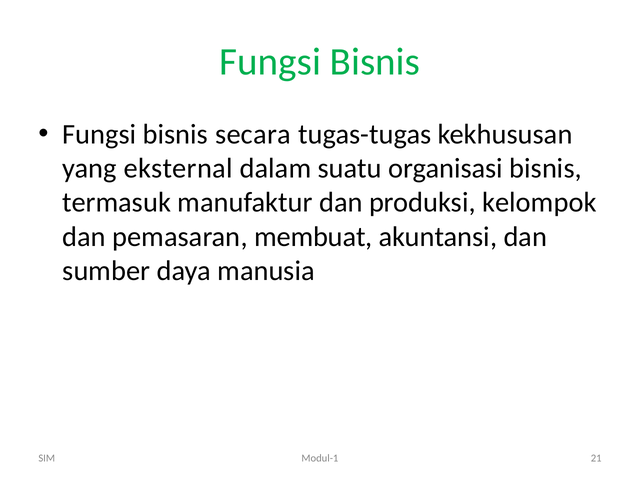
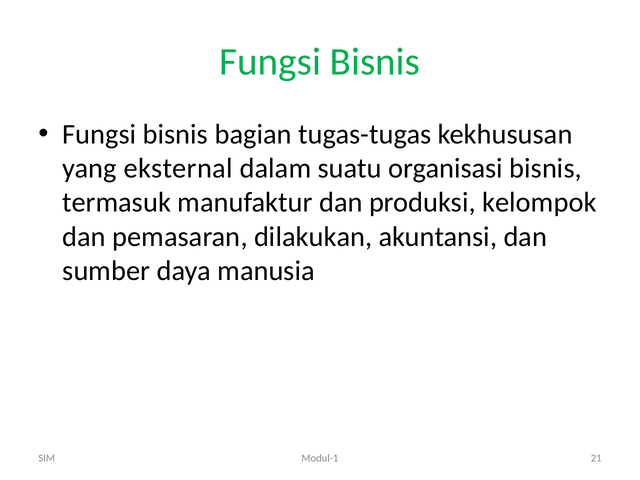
secara: secara -> bagian
membuat: membuat -> dilakukan
